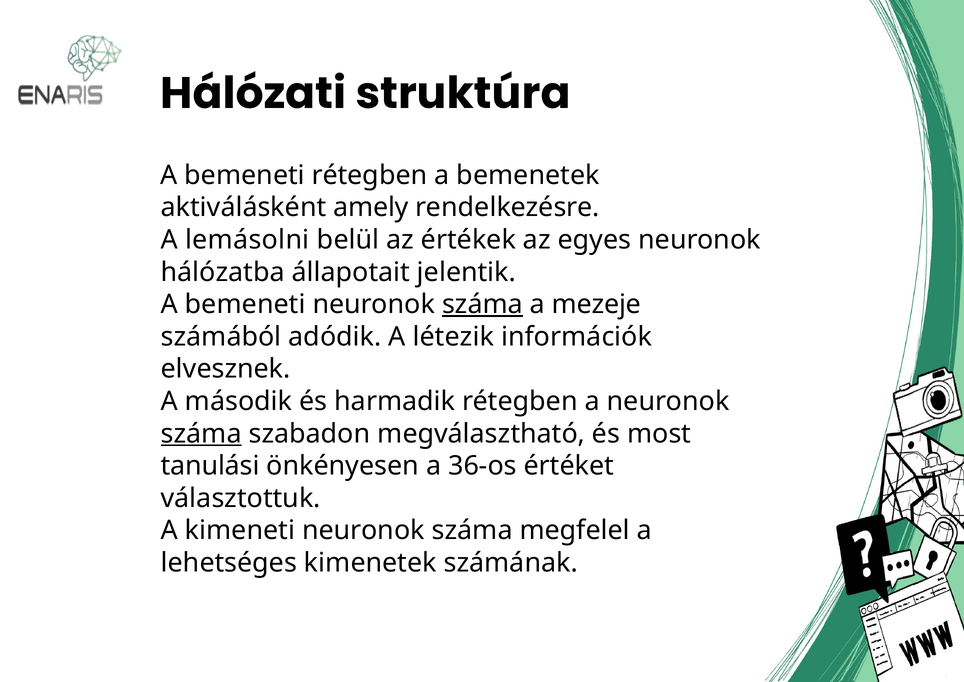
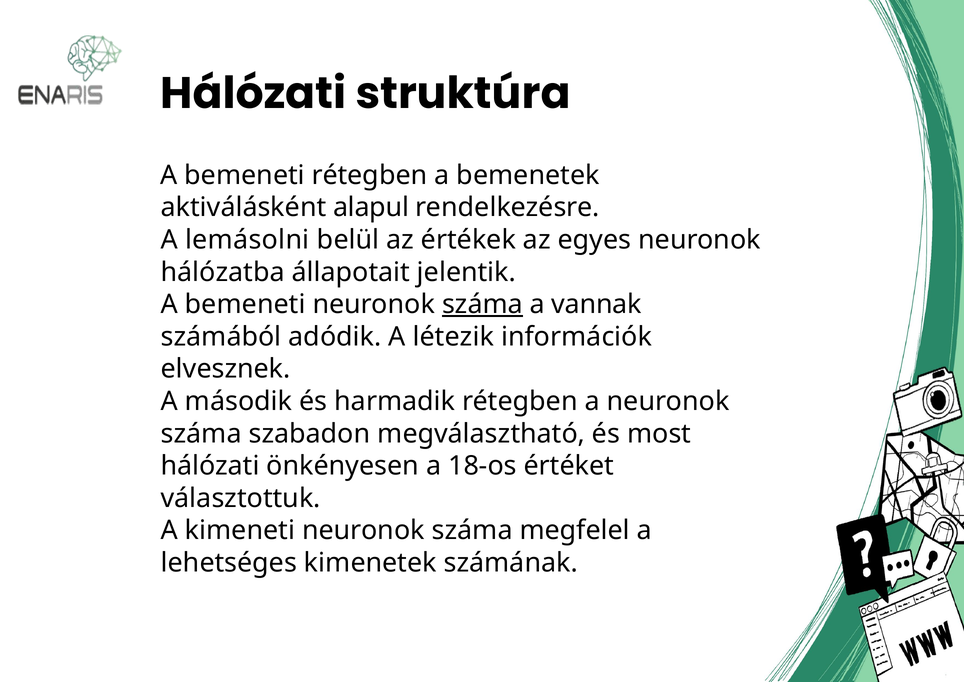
amely: amely -> alapul
mezeje: mezeje -> vannak
száma at (201, 434) underline: present -> none
tanulási at (210, 466): tanulási -> hálózati
36-os: 36-os -> 18-os
